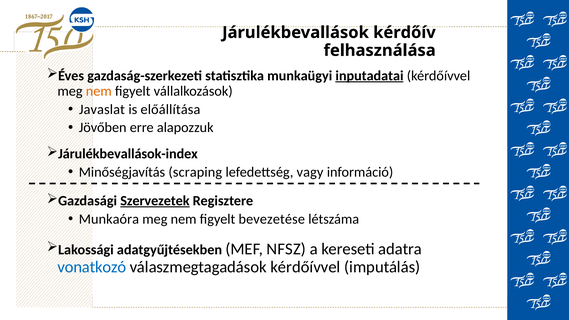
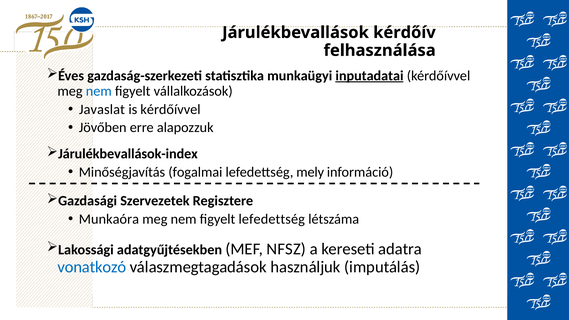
nem at (99, 91) colour: orange -> blue
is előállítása: előállítása -> kérdőívvel
scraping: scraping -> fogalmai
vagy: vagy -> mely
Szervezetek underline: present -> none
figyelt bevezetése: bevezetése -> lefedettség
válaszmegtagadások kérdőívvel: kérdőívvel -> használjuk
